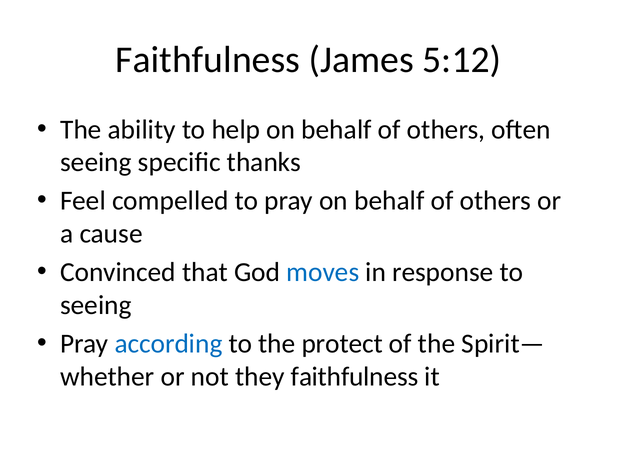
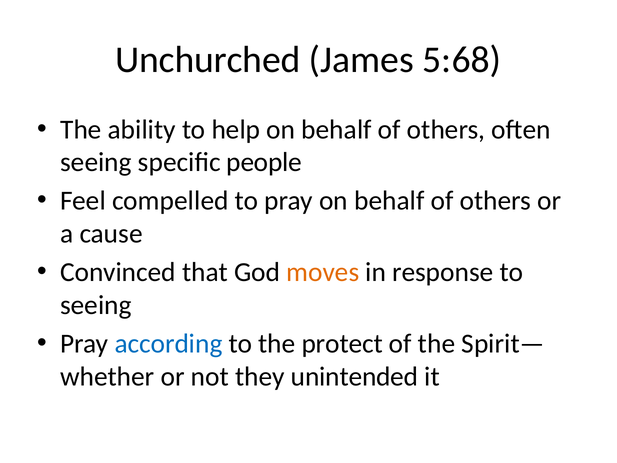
Faithfulness at (208, 60): Faithfulness -> Unchurched
5:12: 5:12 -> 5:68
thanks: thanks -> people
moves colour: blue -> orange
they faithfulness: faithfulness -> unintended
